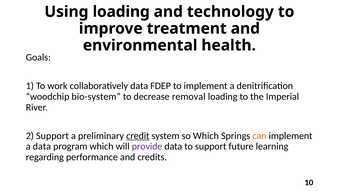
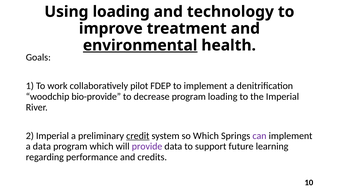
environmental underline: none -> present
collaboratively data: data -> pilot
bio-system: bio-system -> bio-provide
decrease removal: removal -> program
2 Support: Support -> Imperial
can colour: orange -> purple
